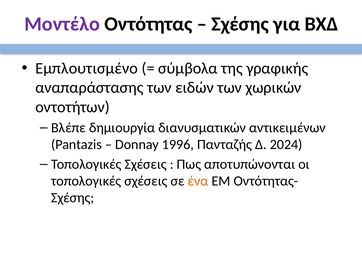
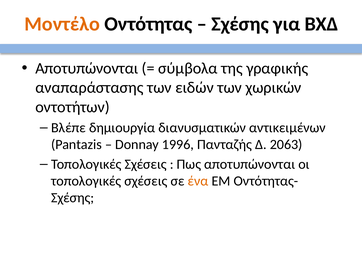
Μοντέλο colour: purple -> orange
Εμπλουτισμένο at (87, 69): Εμπλουτισμένο -> Αποτυπώνονται
2024: 2024 -> 2063
